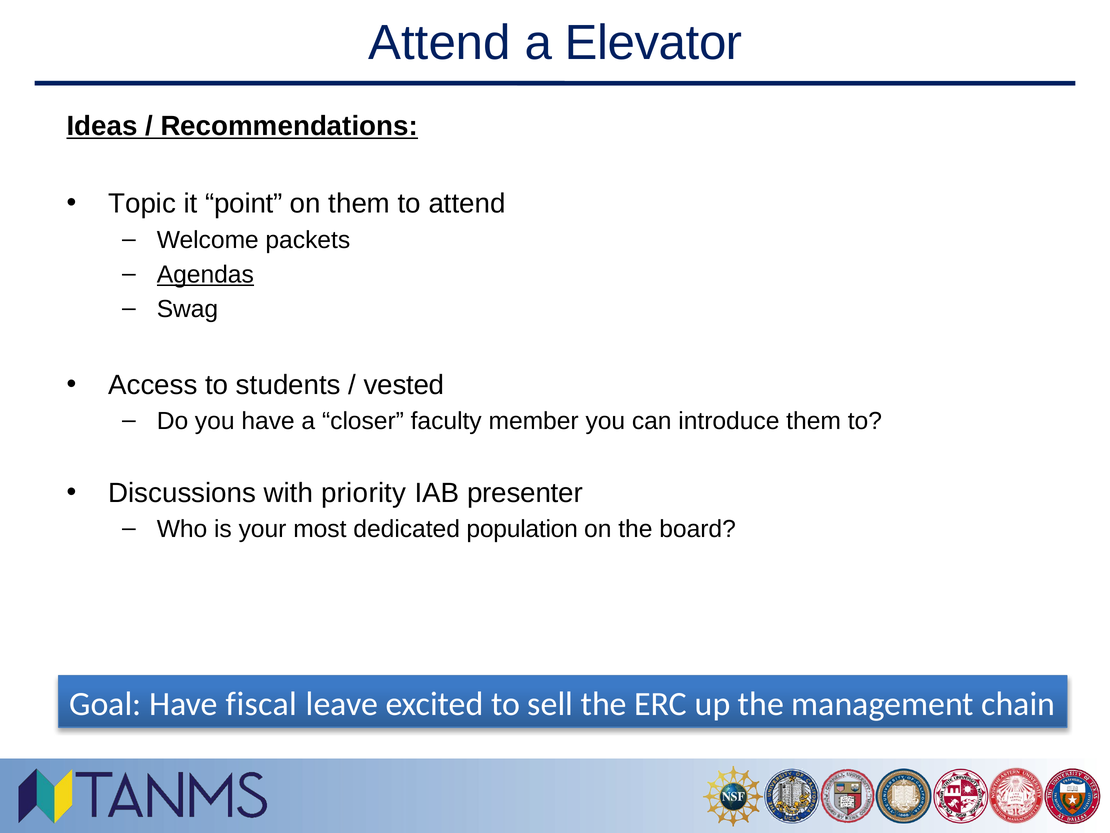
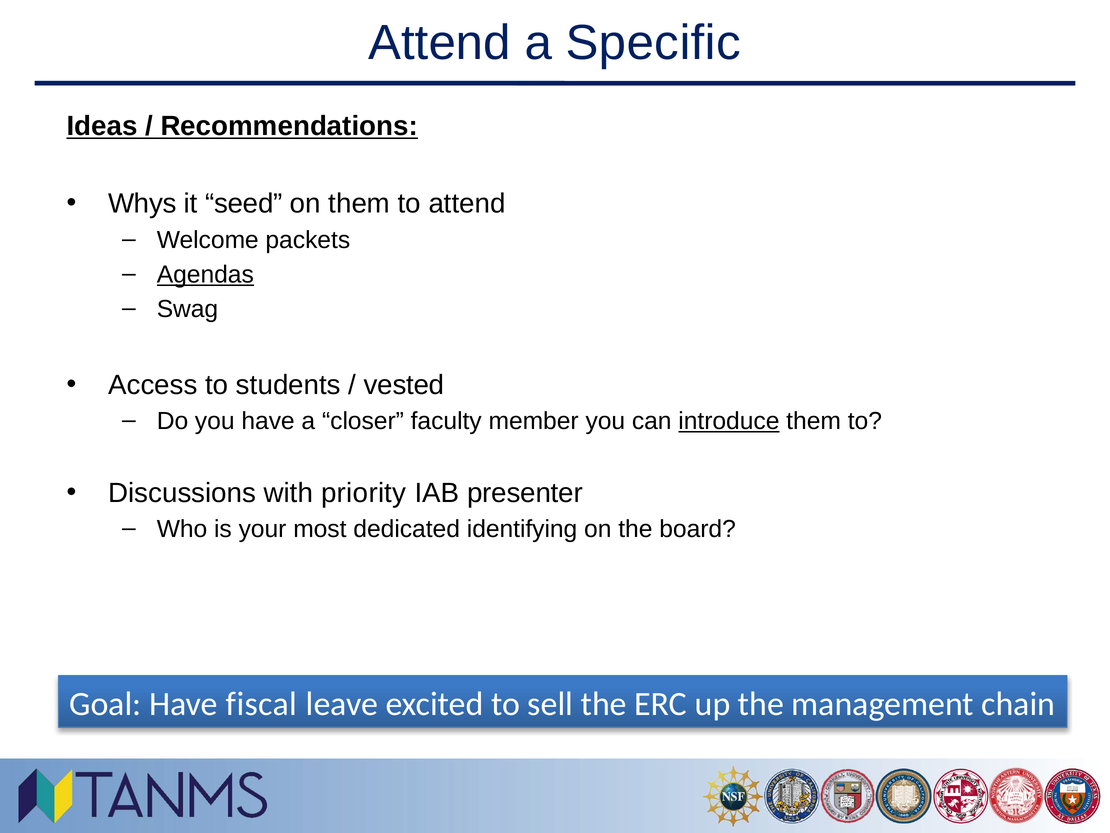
Elevator: Elevator -> Specific
Topic: Topic -> Whys
point: point -> seed
introduce underline: none -> present
population: population -> identifying
